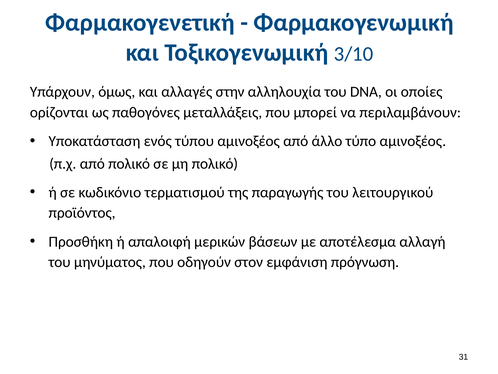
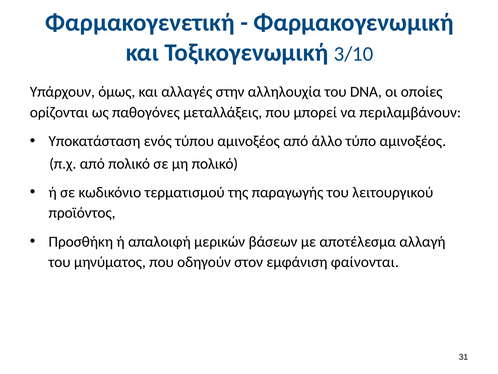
πρόγνωση: πρόγνωση -> φαίνονται
